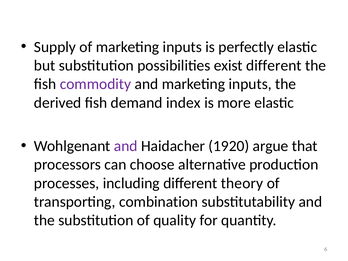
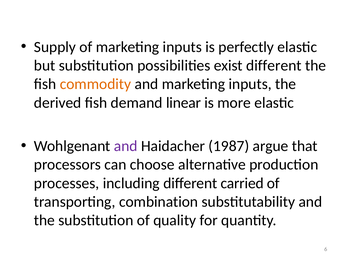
commodity colour: purple -> orange
index: index -> linear
1920: 1920 -> 1987
theory: theory -> carried
